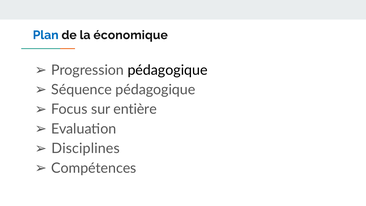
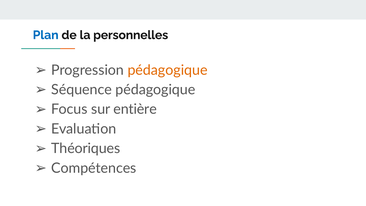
économique: économique -> personnelles
pédagogique at (168, 70) colour: black -> orange
Disciplines: Disciplines -> Théoriques
